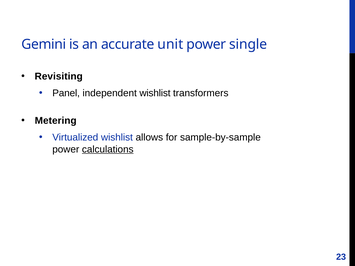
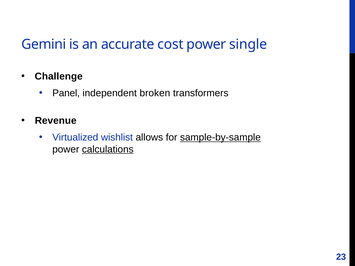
unit: unit -> cost
Revisiting: Revisiting -> Challenge
independent wishlist: wishlist -> broken
Metering: Metering -> Revenue
sample-by-sample underline: none -> present
